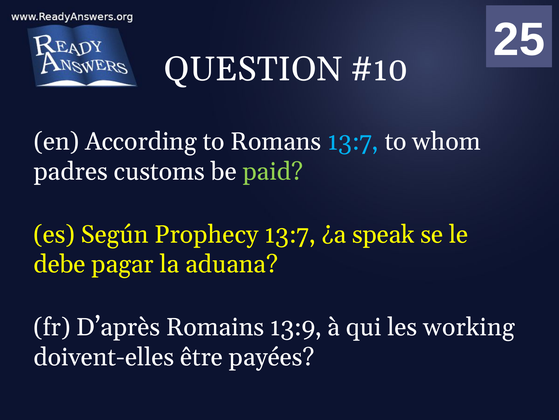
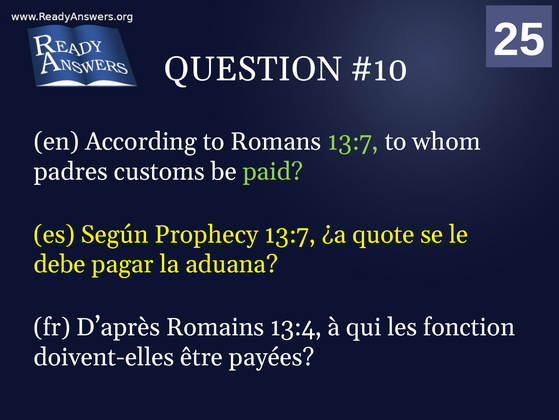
13:7 at (353, 141) colour: light blue -> light green
speak: speak -> quote
13:9: 13:9 -> 13:4
working: working -> fonction
